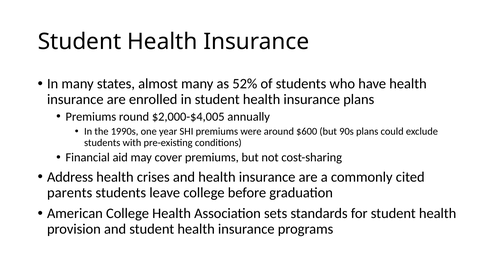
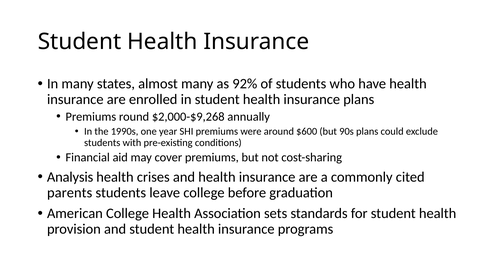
52%: 52% -> 92%
$2,000-$4,005: $2,000-$4,005 -> $2,000-$9,268
Address: Address -> Analysis
